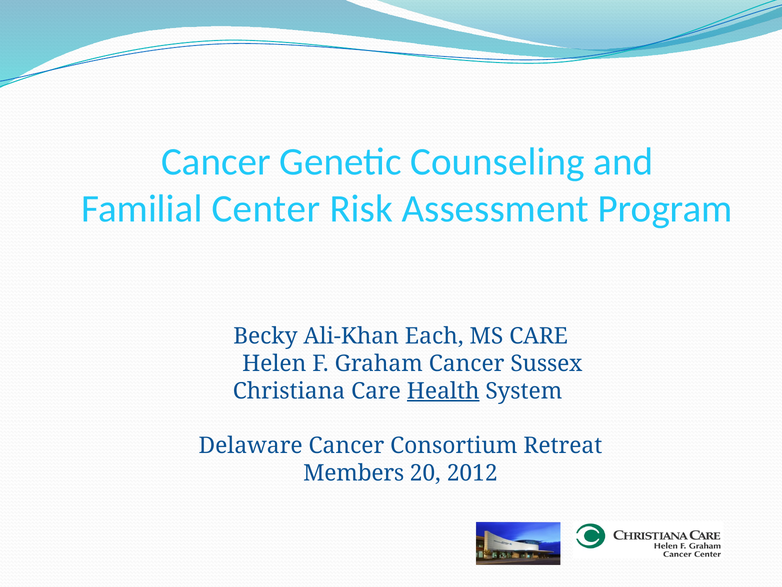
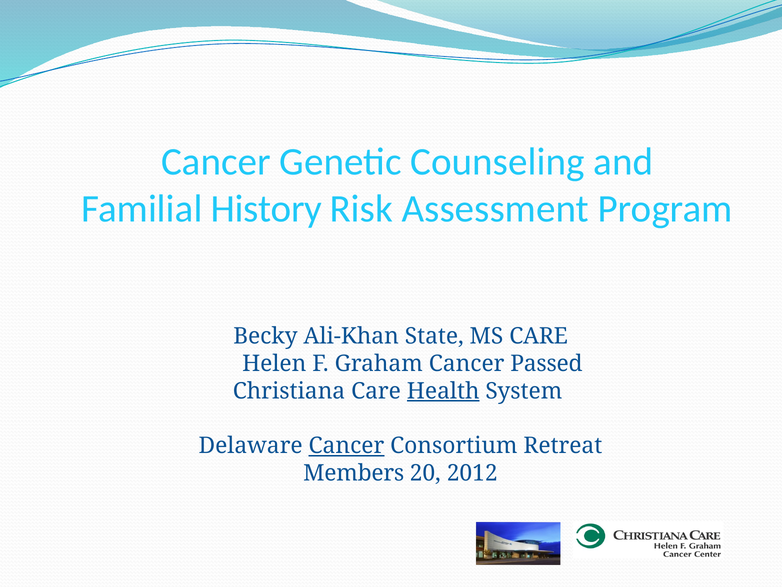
Center: Center -> History
Each: Each -> State
Sussex: Sussex -> Passed
Cancer at (346, 445) underline: none -> present
